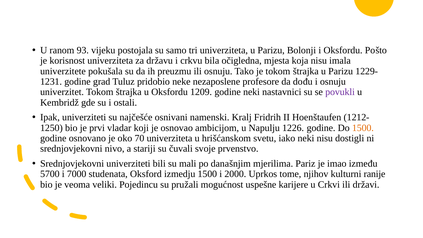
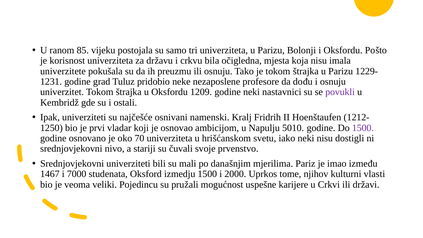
93: 93 -> 85
1226: 1226 -> 5010
1500 at (363, 128) colour: orange -> purple
5700: 5700 -> 1467
ranije: ranije -> vlasti
